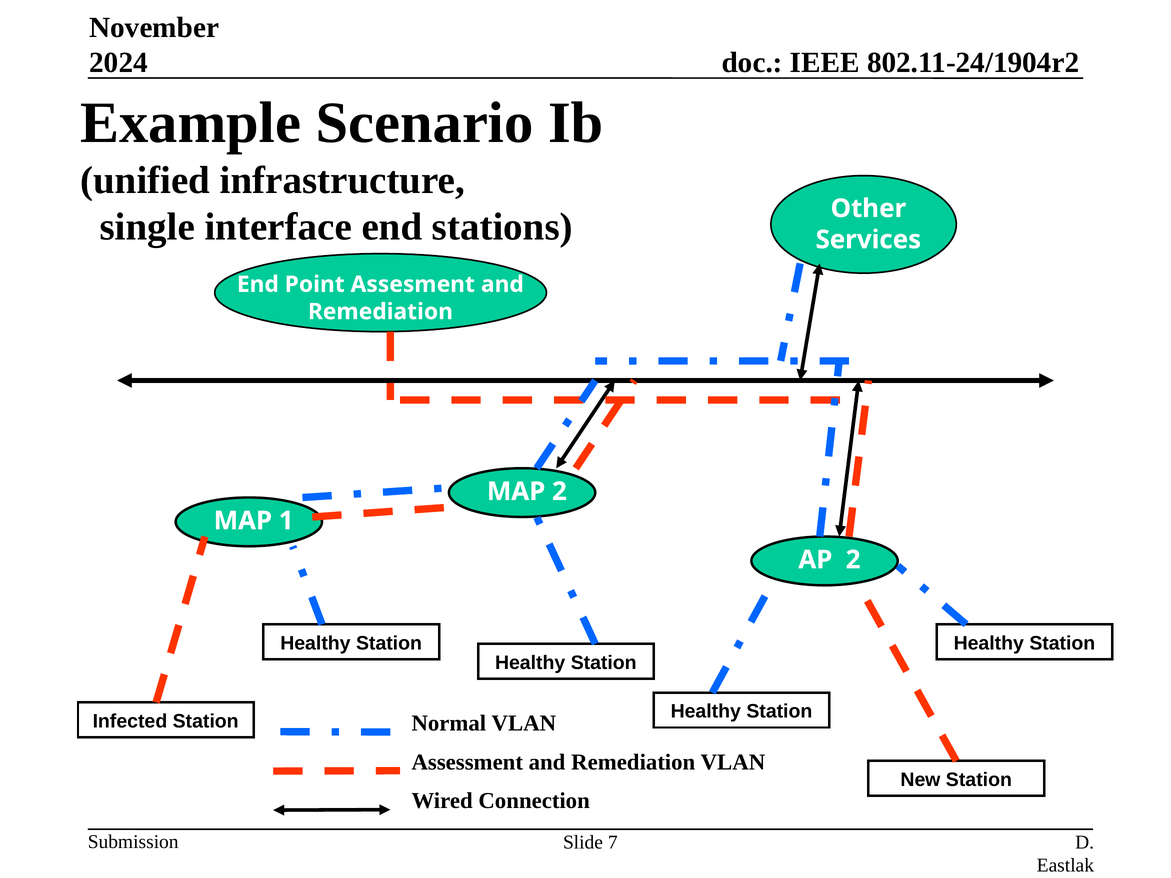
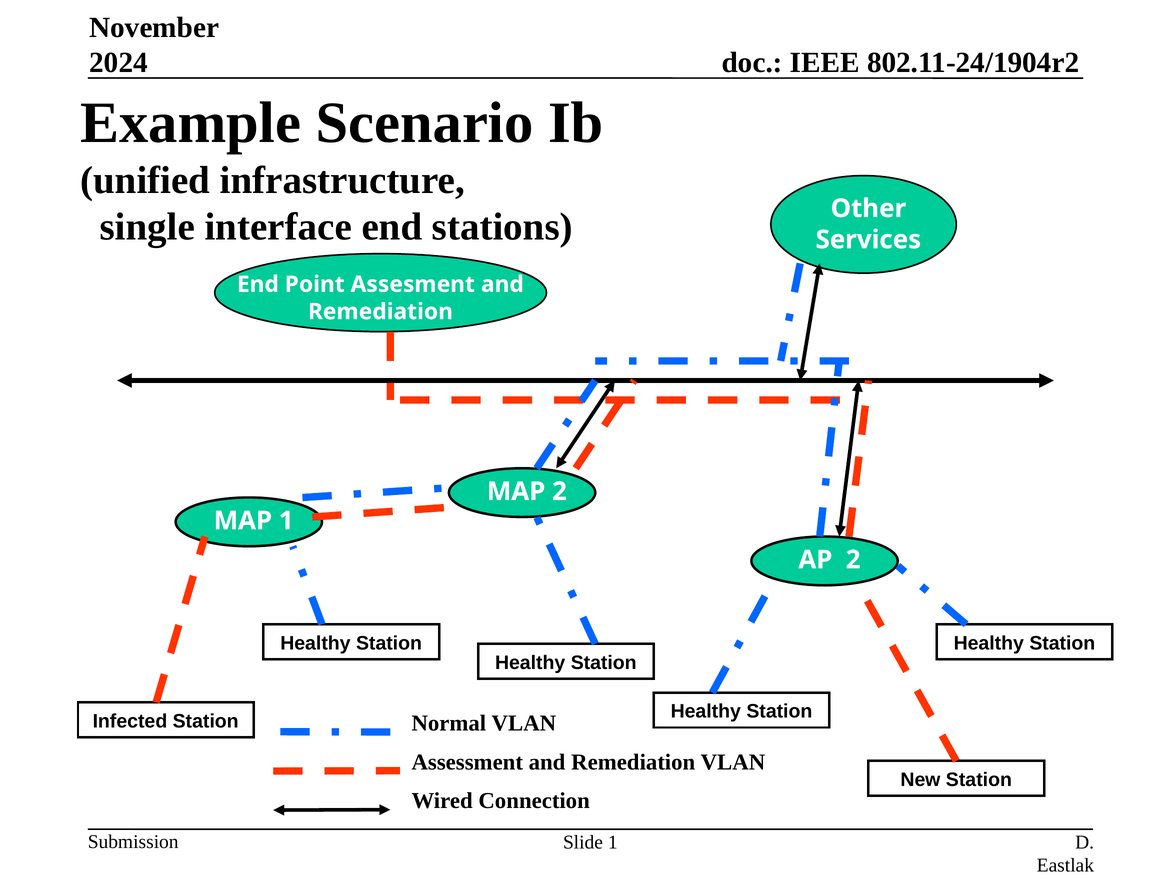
Slide 7: 7 -> 1
